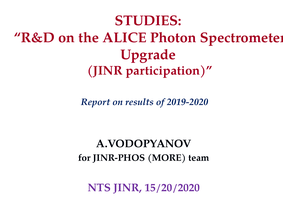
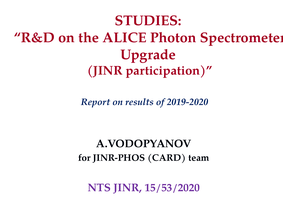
MORE: MORE -> CARD
15/20/2020: 15/20/2020 -> 15/53/2020
